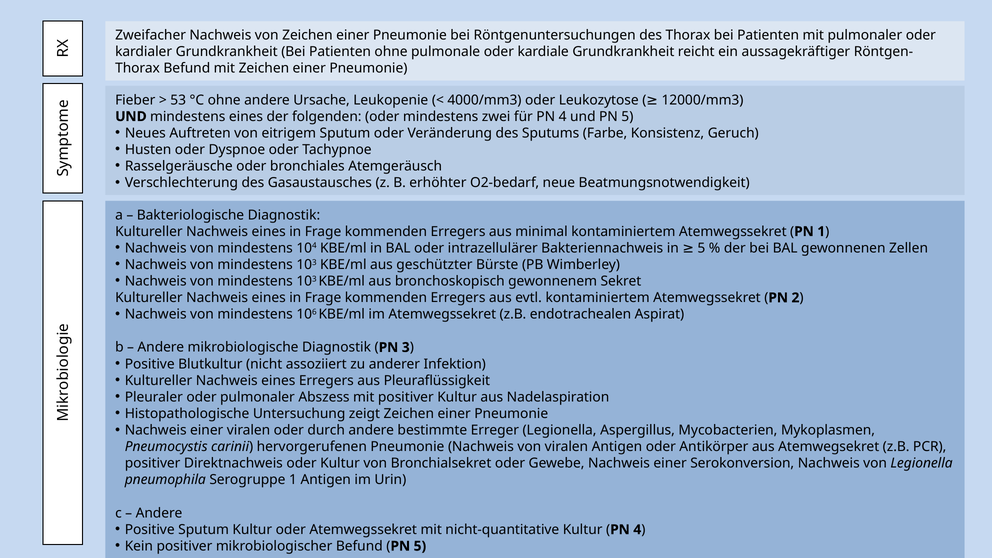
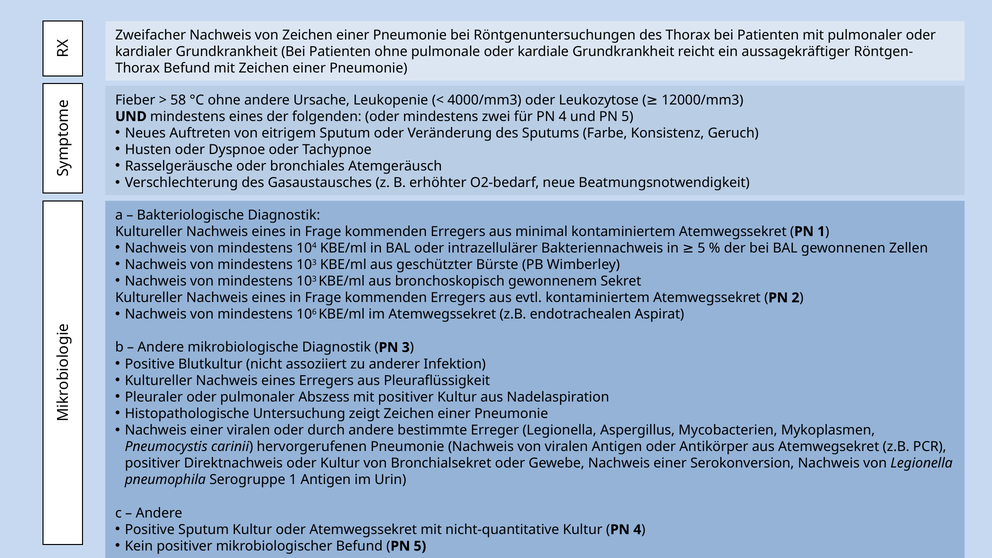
53: 53 -> 58
